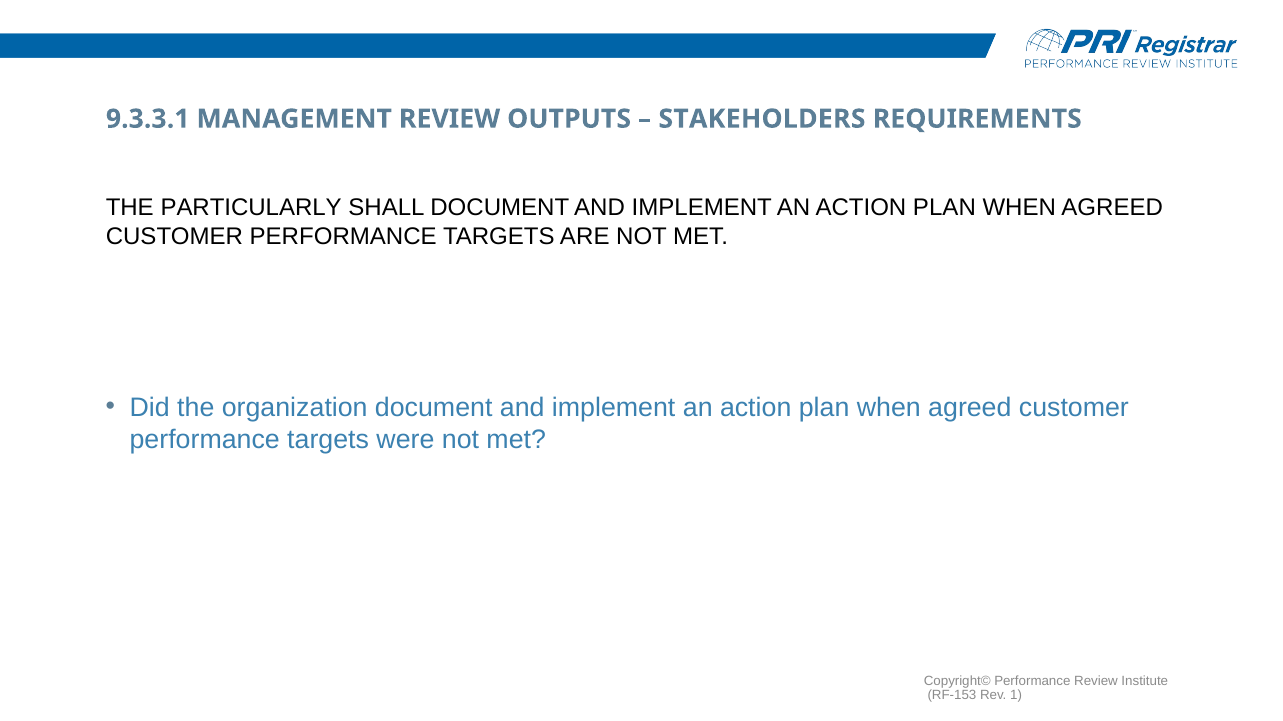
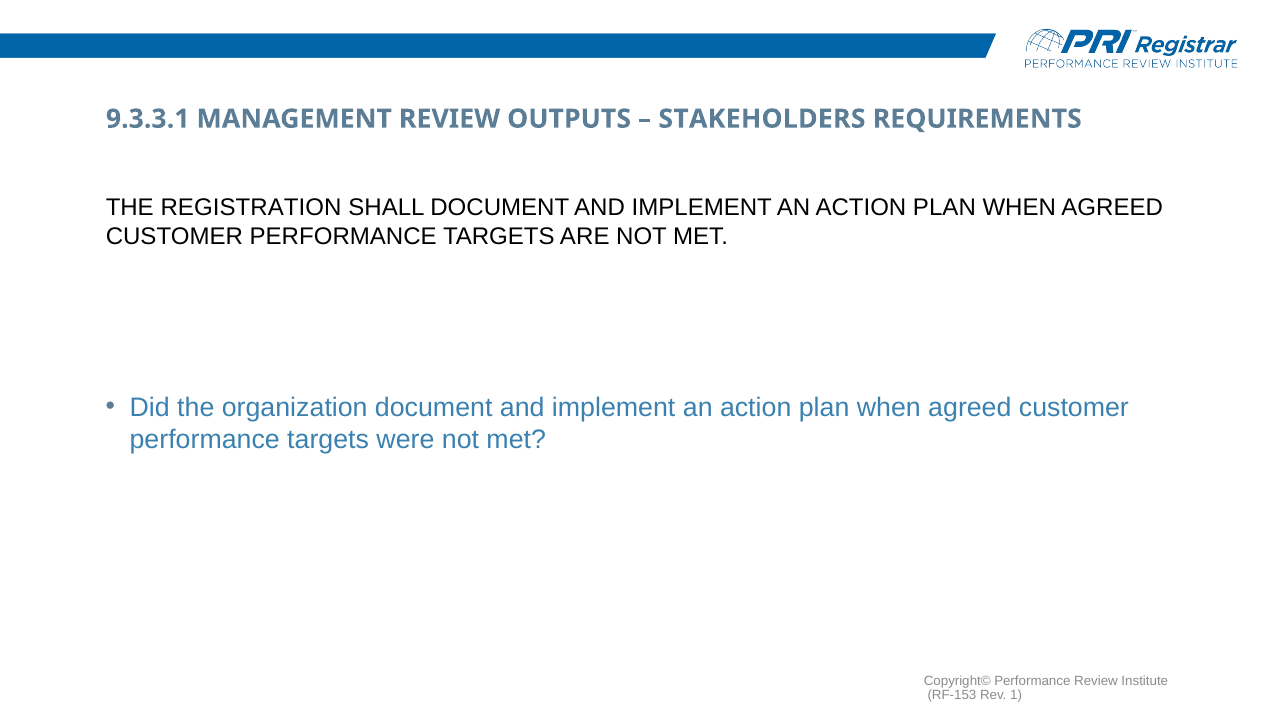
PARTICULARLY: PARTICULARLY -> REGISTRATION
